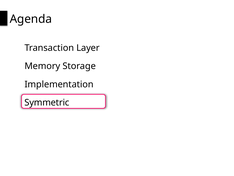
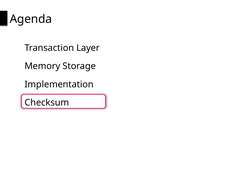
Symmetric: Symmetric -> Checksum
